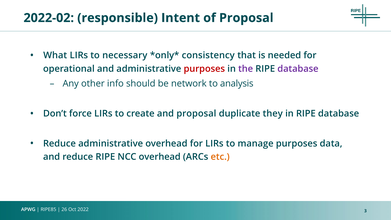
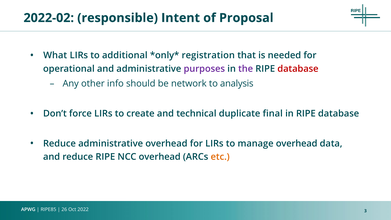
necessary: necessary -> additional
consistency: consistency -> registration
purposes at (204, 69) colour: red -> purple
database at (298, 69) colour: purple -> red
and proposal: proposal -> technical
they: they -> final
manage purposes: purposes -> overhead
